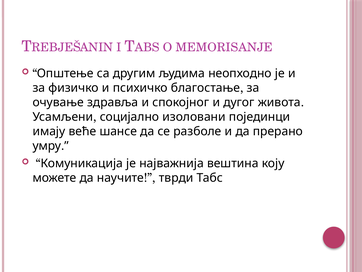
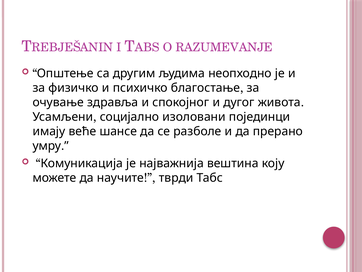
MEMORISANJE: MEMORISANJE -> RAZUMEVANJE
